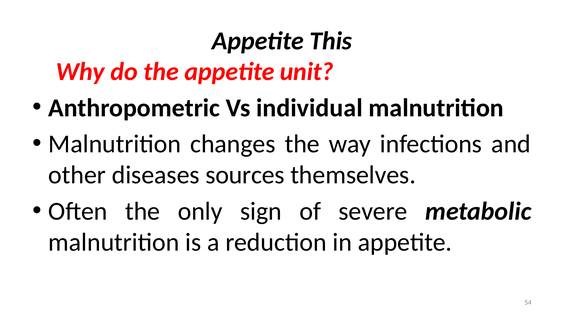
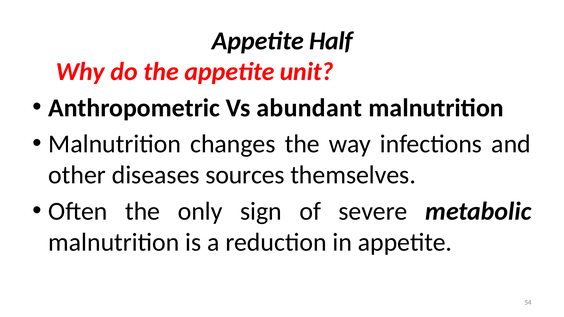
This: This -> Half
individual: individual -> abundant
